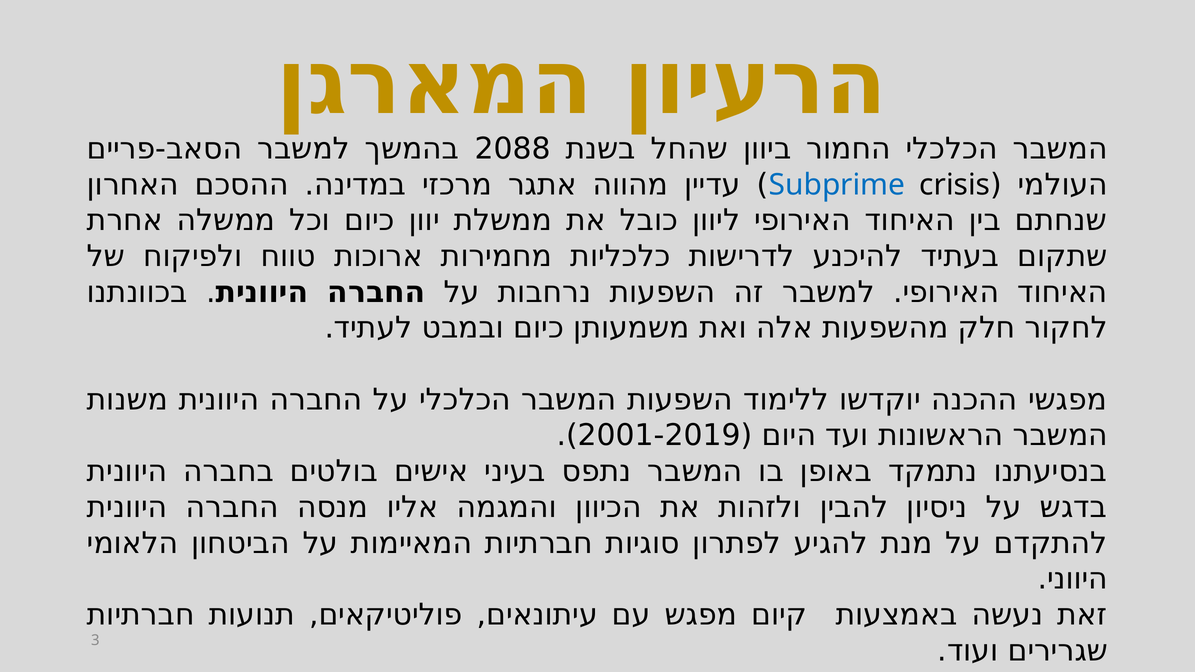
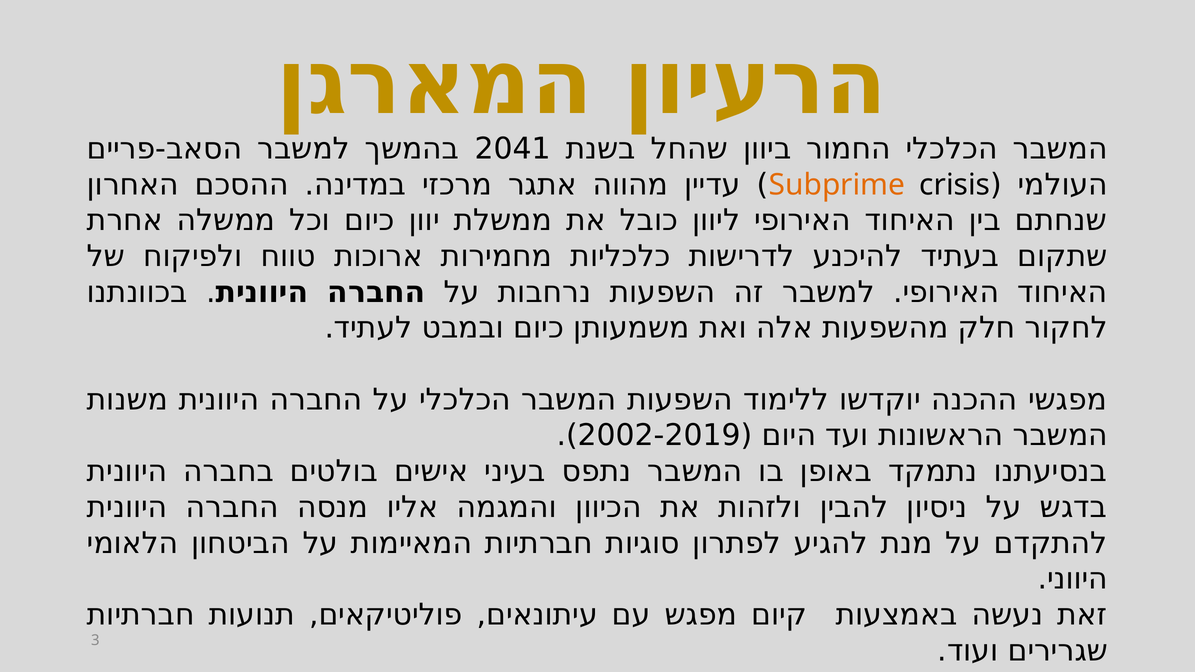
2088: 2088 -> 2041
Subprime colour: blue -> orange
2001-2019: 2001-2019 -> 2002-2019
